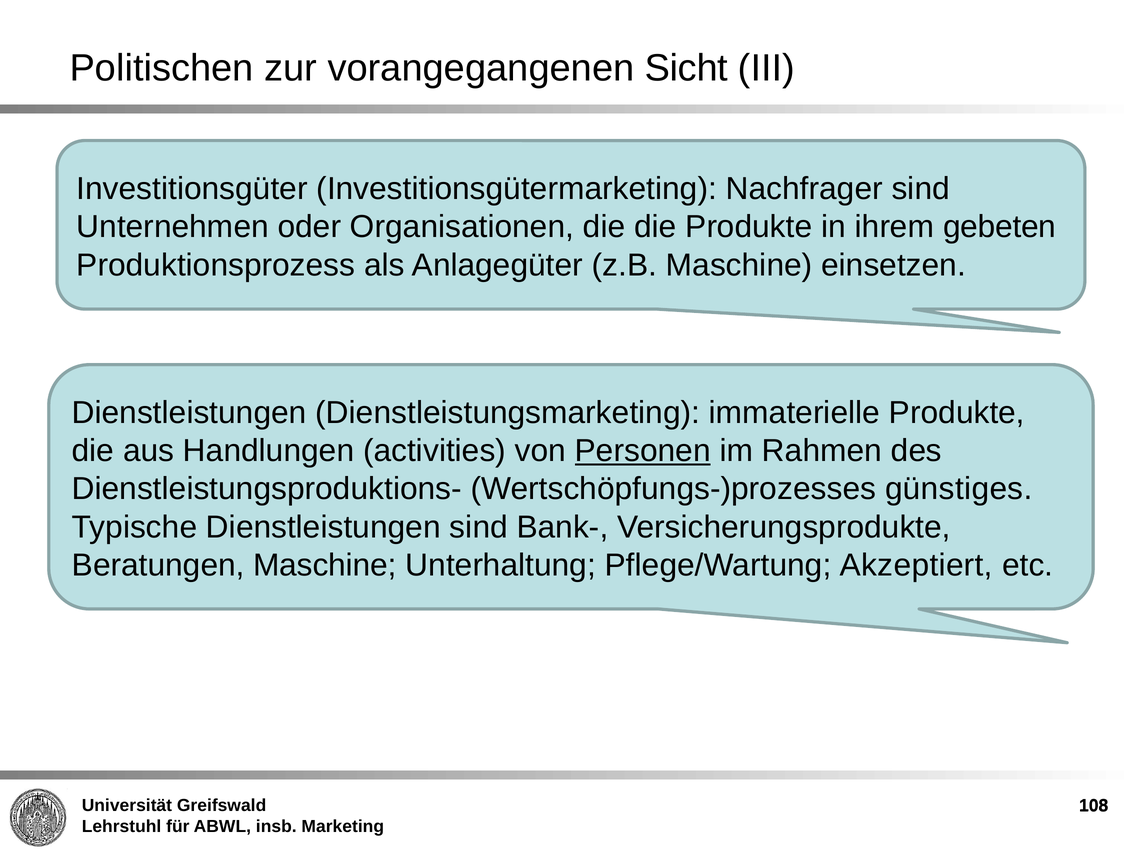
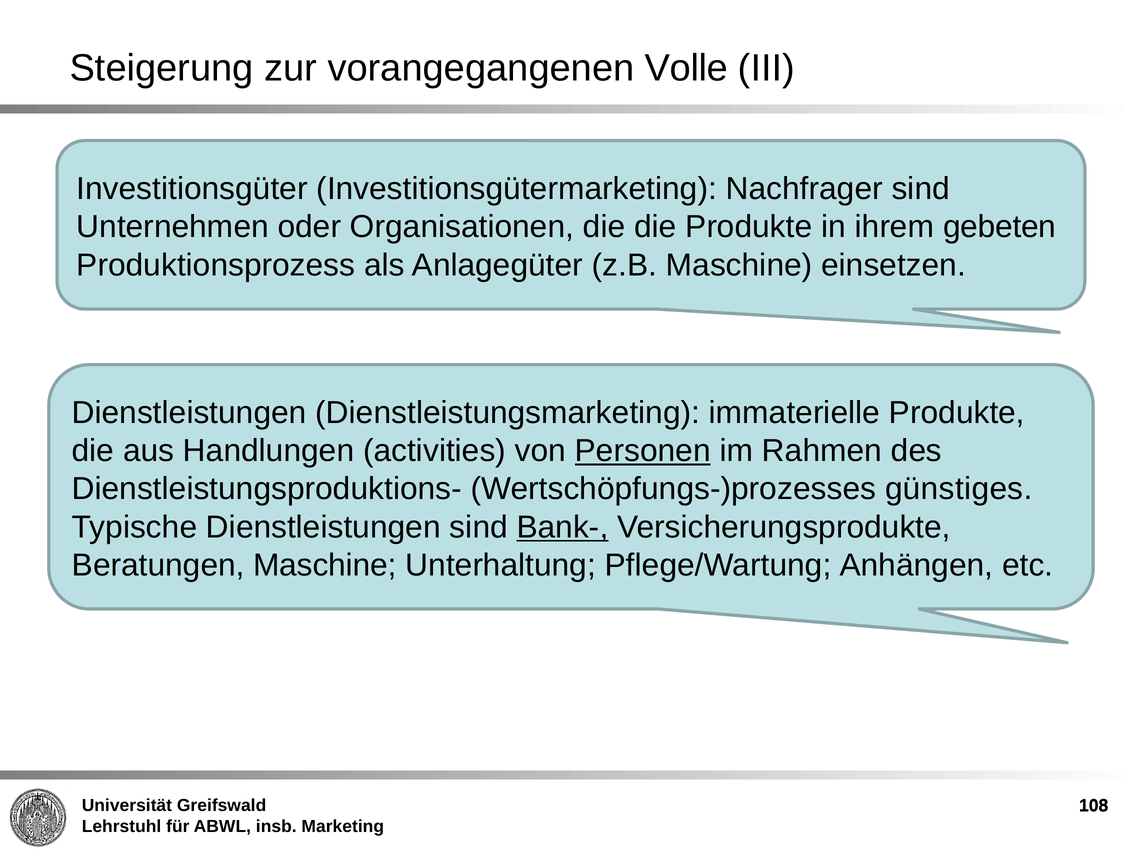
Politischen: Politischen -> Steigerung
Sicht: Sicht -> Volle
Bank- underline: none -> present
Akzeptiert: Akzeptiert -> Anhängen
